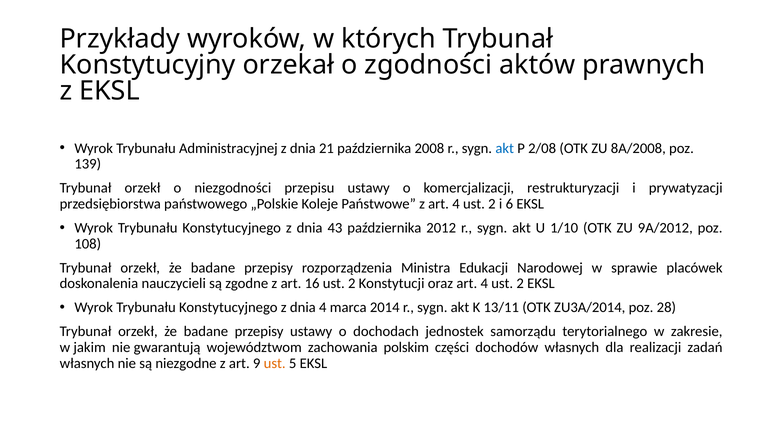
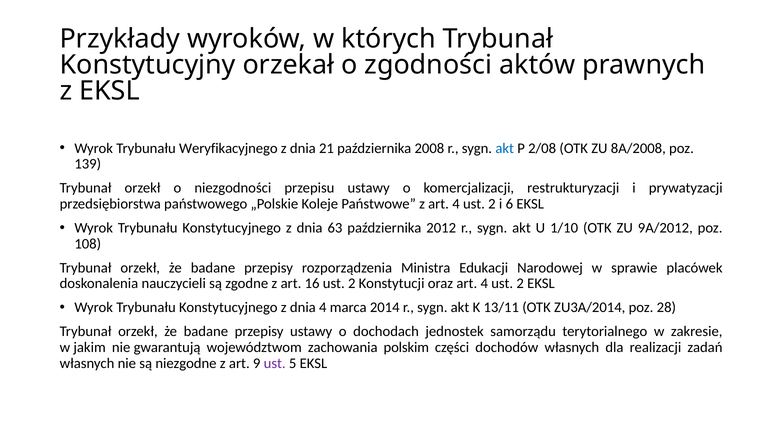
Administracyjnej: Administracyjnej -> Weryfikacyjnego
43: 43 -> 63
ust at (275, 364) colour: orange -> purple
